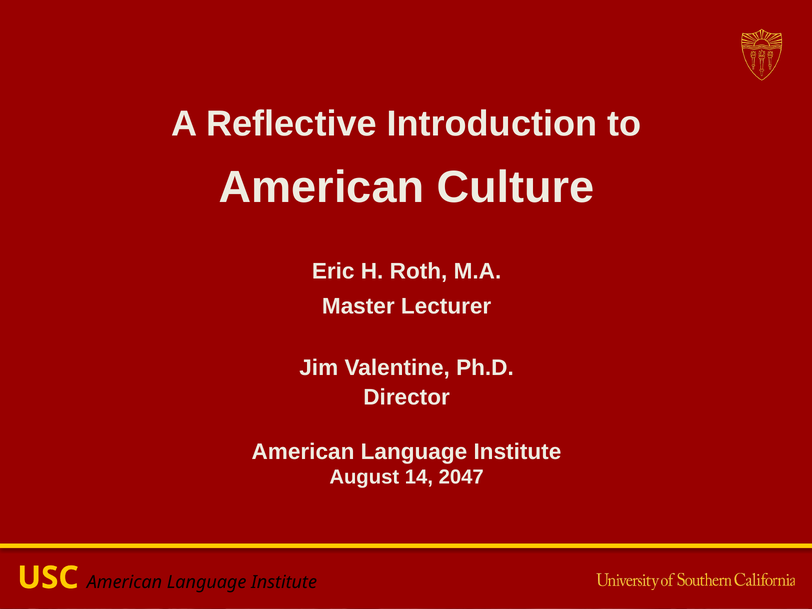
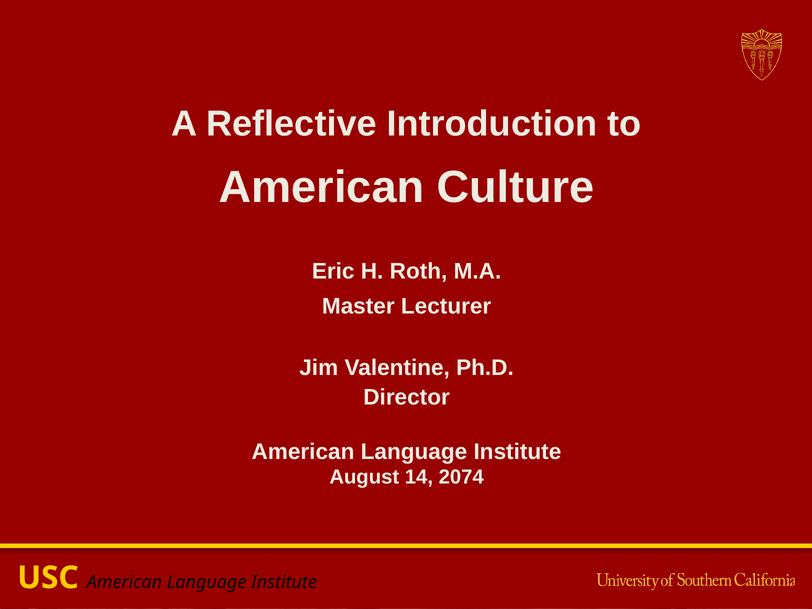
2047: 2047 -> 2074
